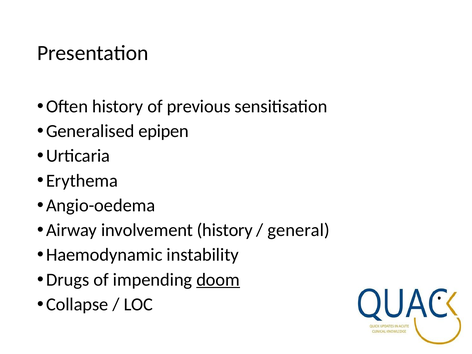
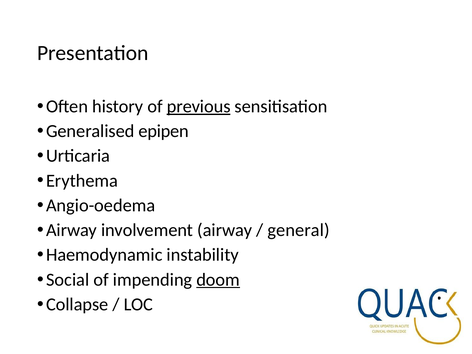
previous underline: none -> present
involvement history: history -> airway
Drugs: Drugs -> Social
